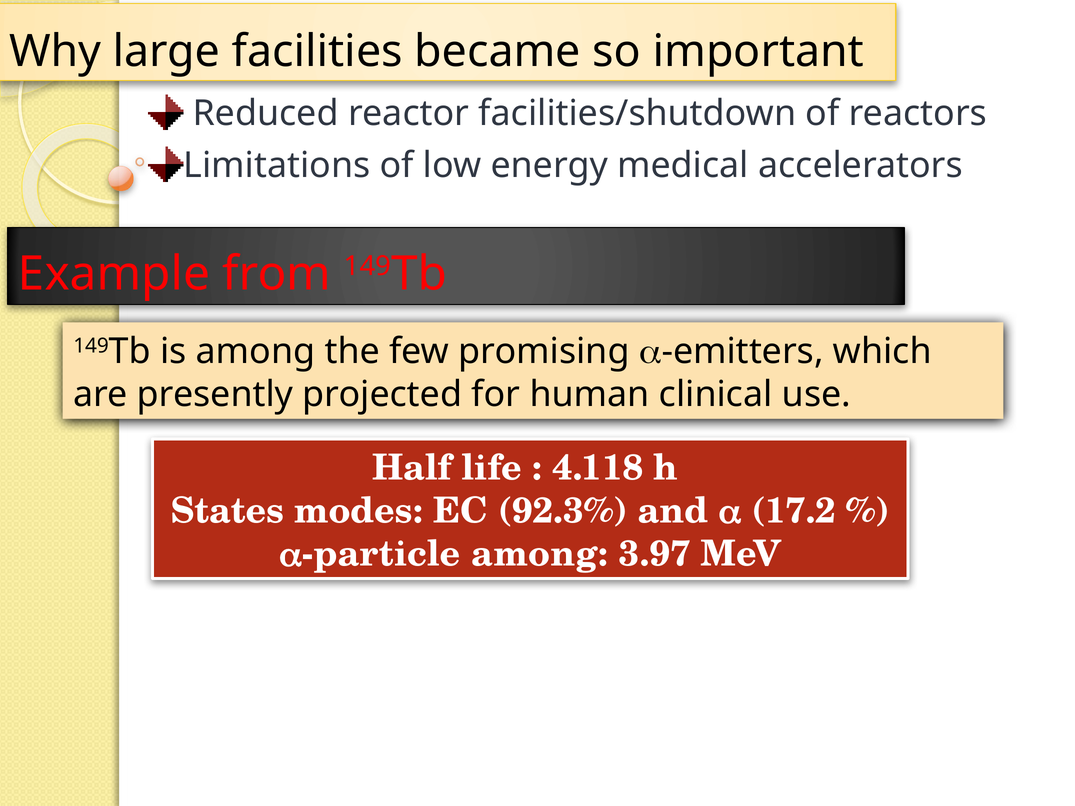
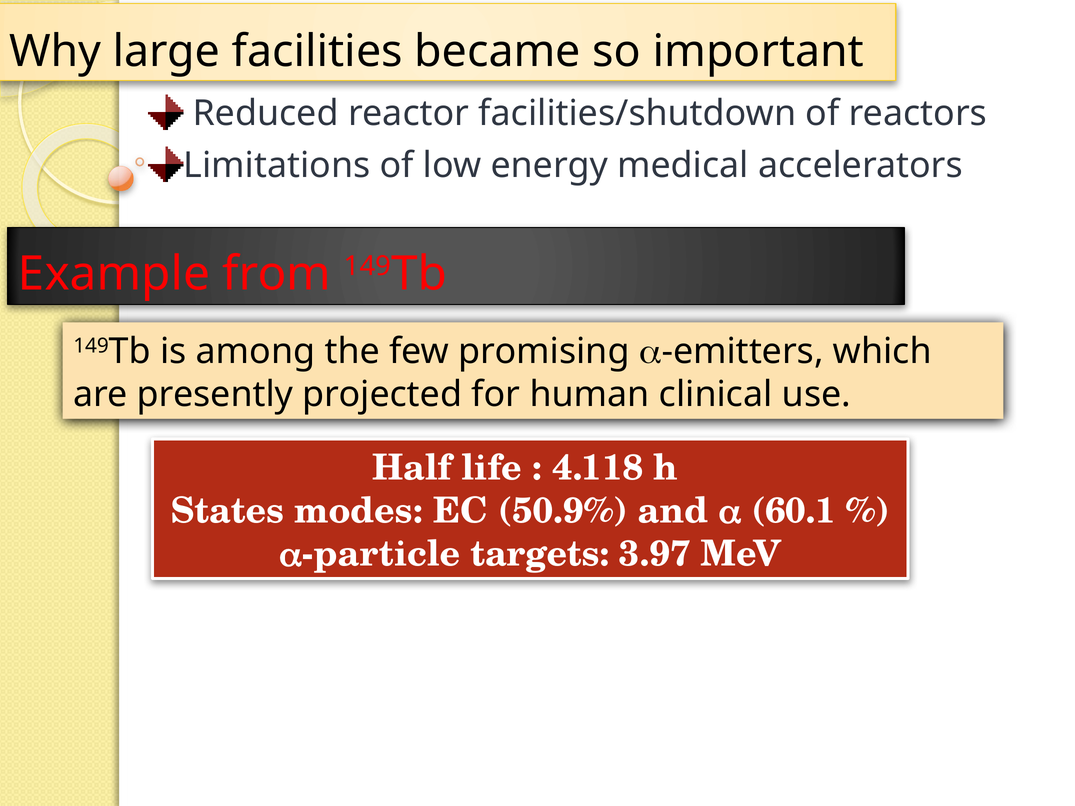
92.3%: 92.3% -> 50.9%
17.2: 17.2 -> 60.1
-particle among: among -> targets
